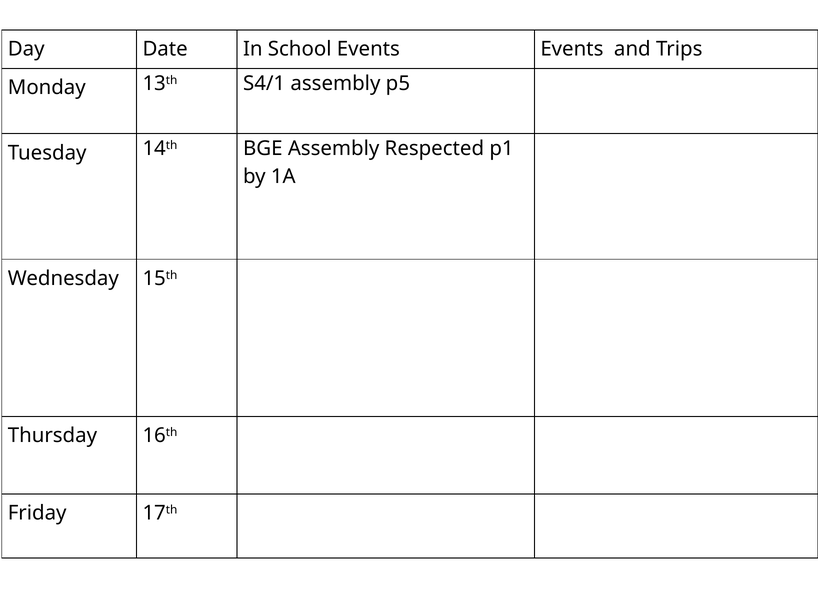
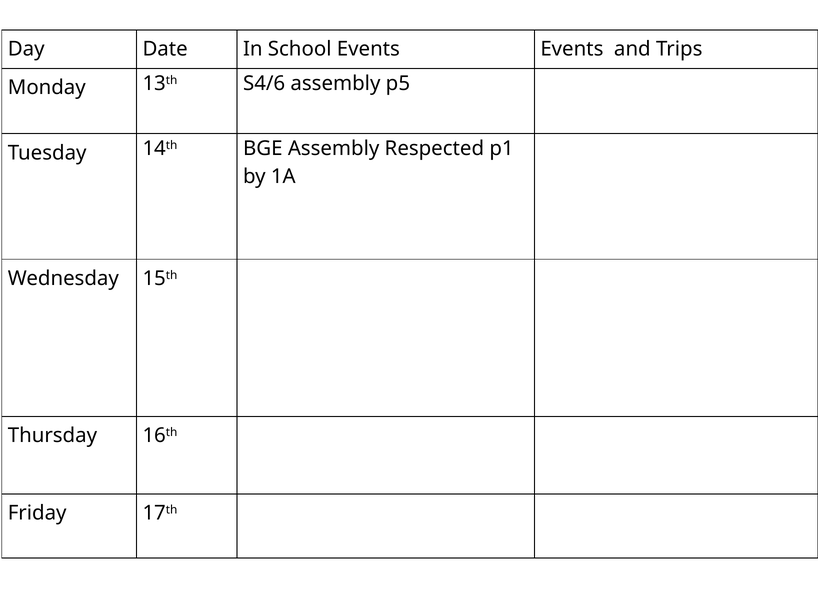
S4/1: S4/1 -> S4/6
